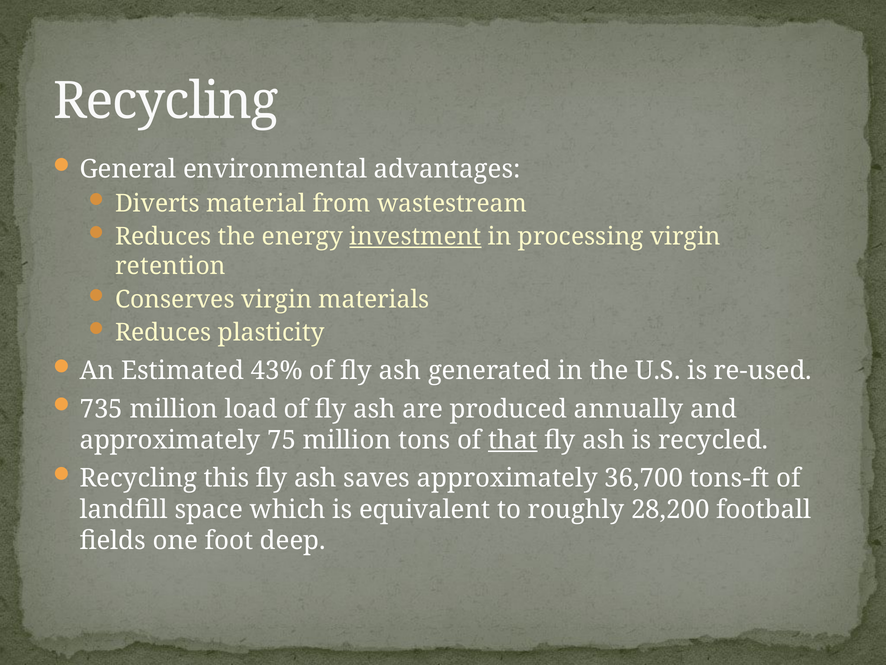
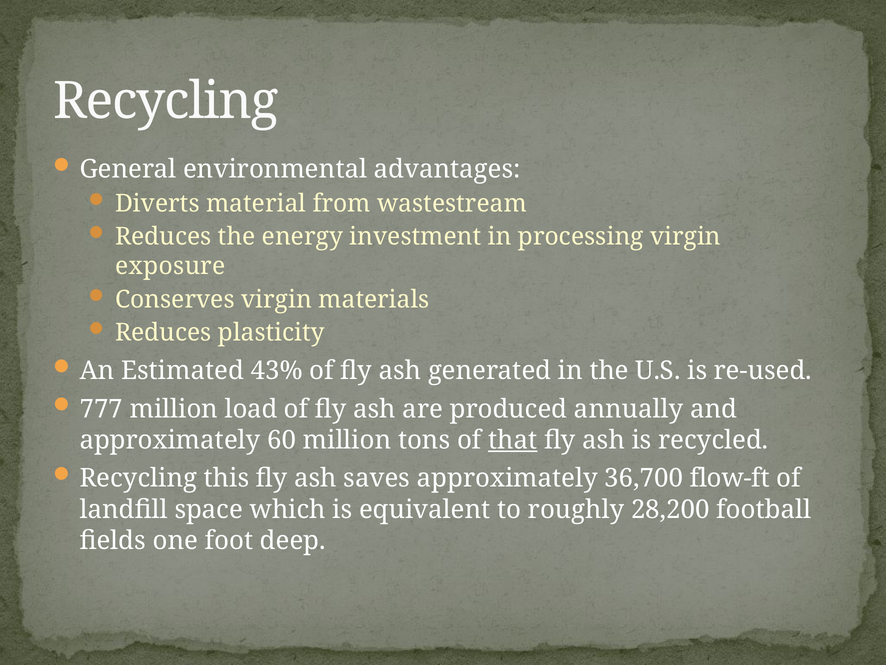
investment underline: present -> none
retention: retention -> exposure
735: 735 -> 777
75: 75 -> 60
tons-ft: tons-ft -> flow-ft
